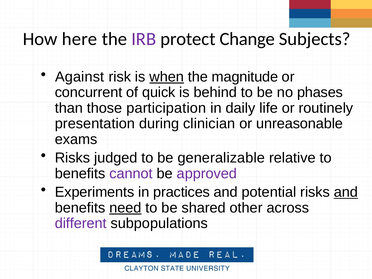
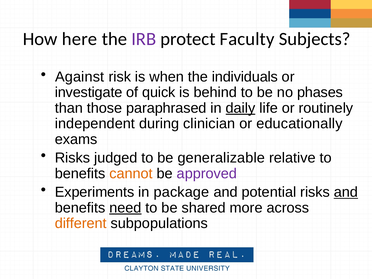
Change: Change -> Faculty
when underline: present -> none
magnitude: magnitude -> individuals
concurrent: concurrent -> investigate
participation: participation -> paraphrased
daily underline: none -> present
presentation: presentation -> independent
unreasonable: unreasonable -> educationally
cannot colour: purple -> orange
practices: practices -> package
other: other -> more
different colour: purple -> orange
